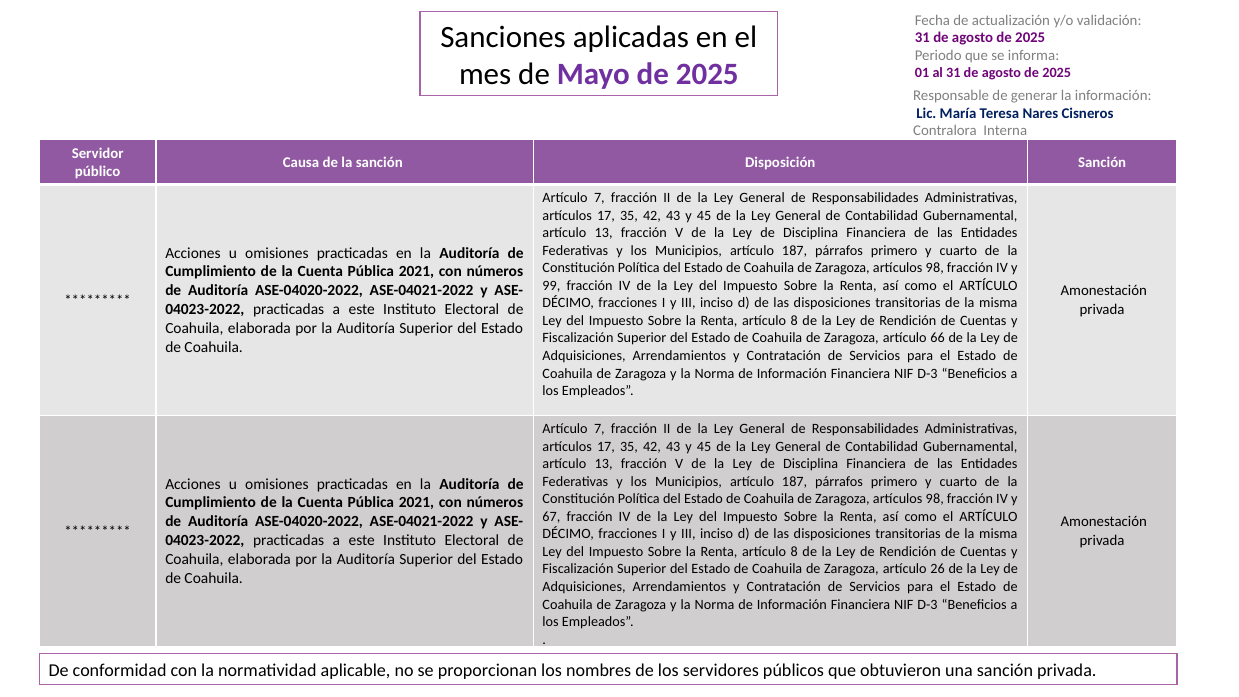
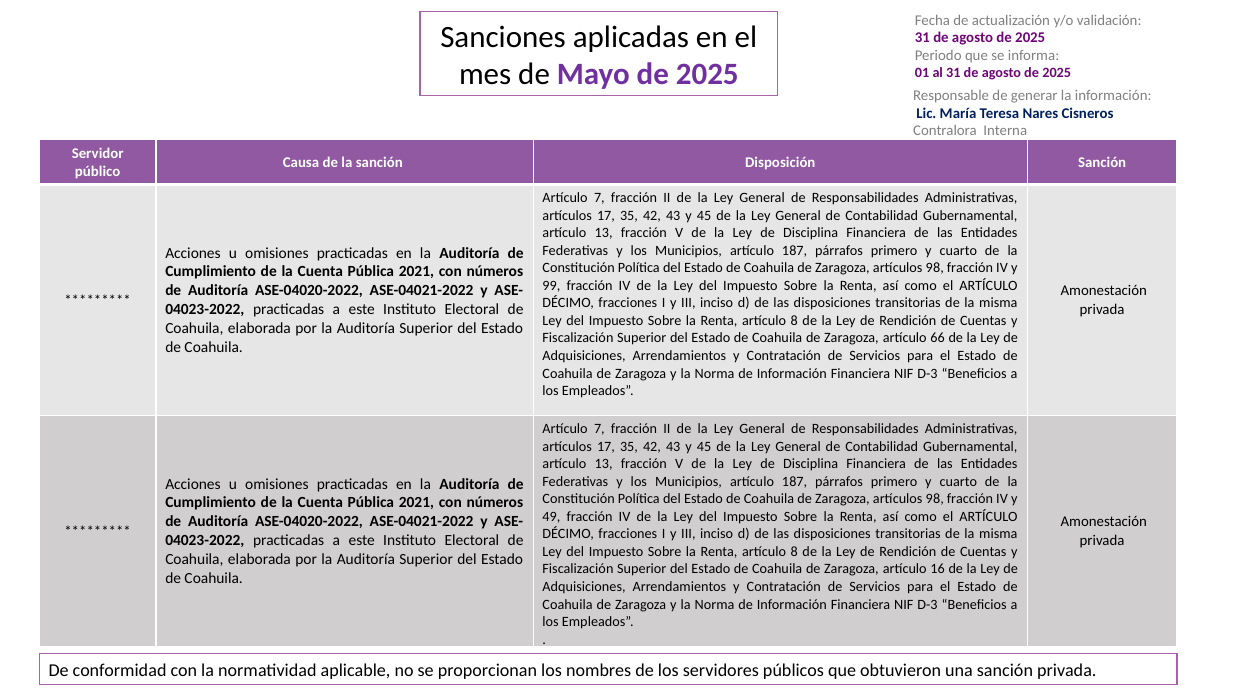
67: 67 -> 49
26: 26 -> 16
